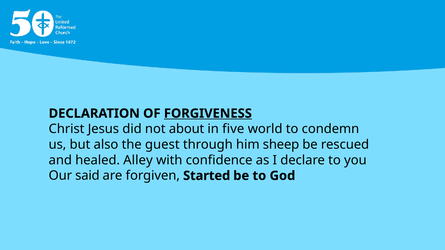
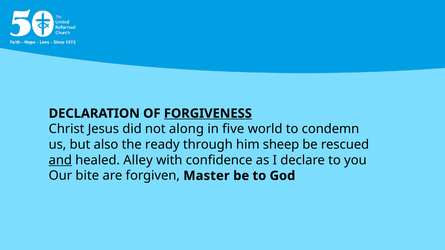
about: about -> along
guest: guest -> ready
and underline: none -> present
said: said -> bite
Started: Started -> Master
